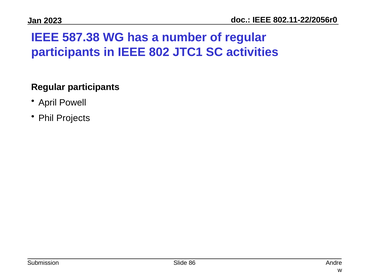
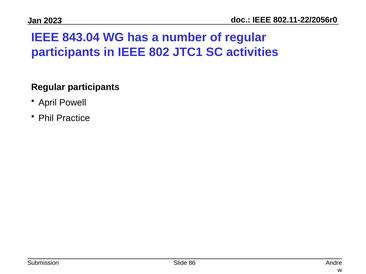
587.38: 587.38 -> 843.04
Projects: Projects -> Practice
